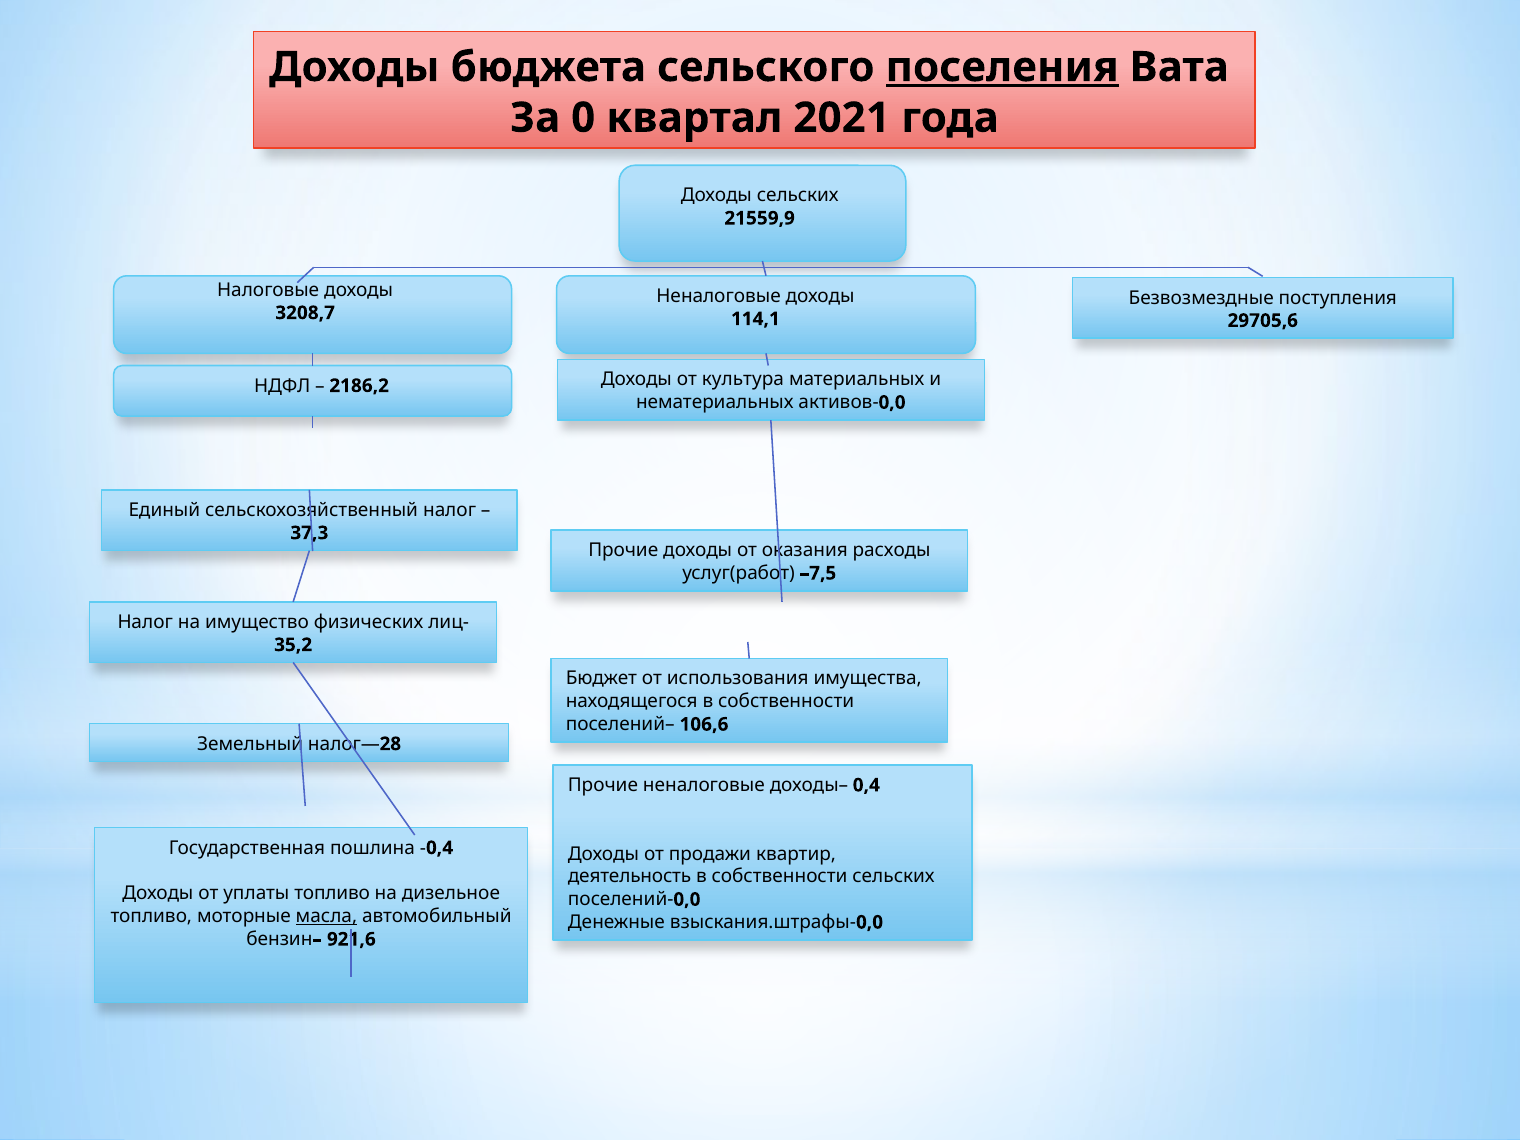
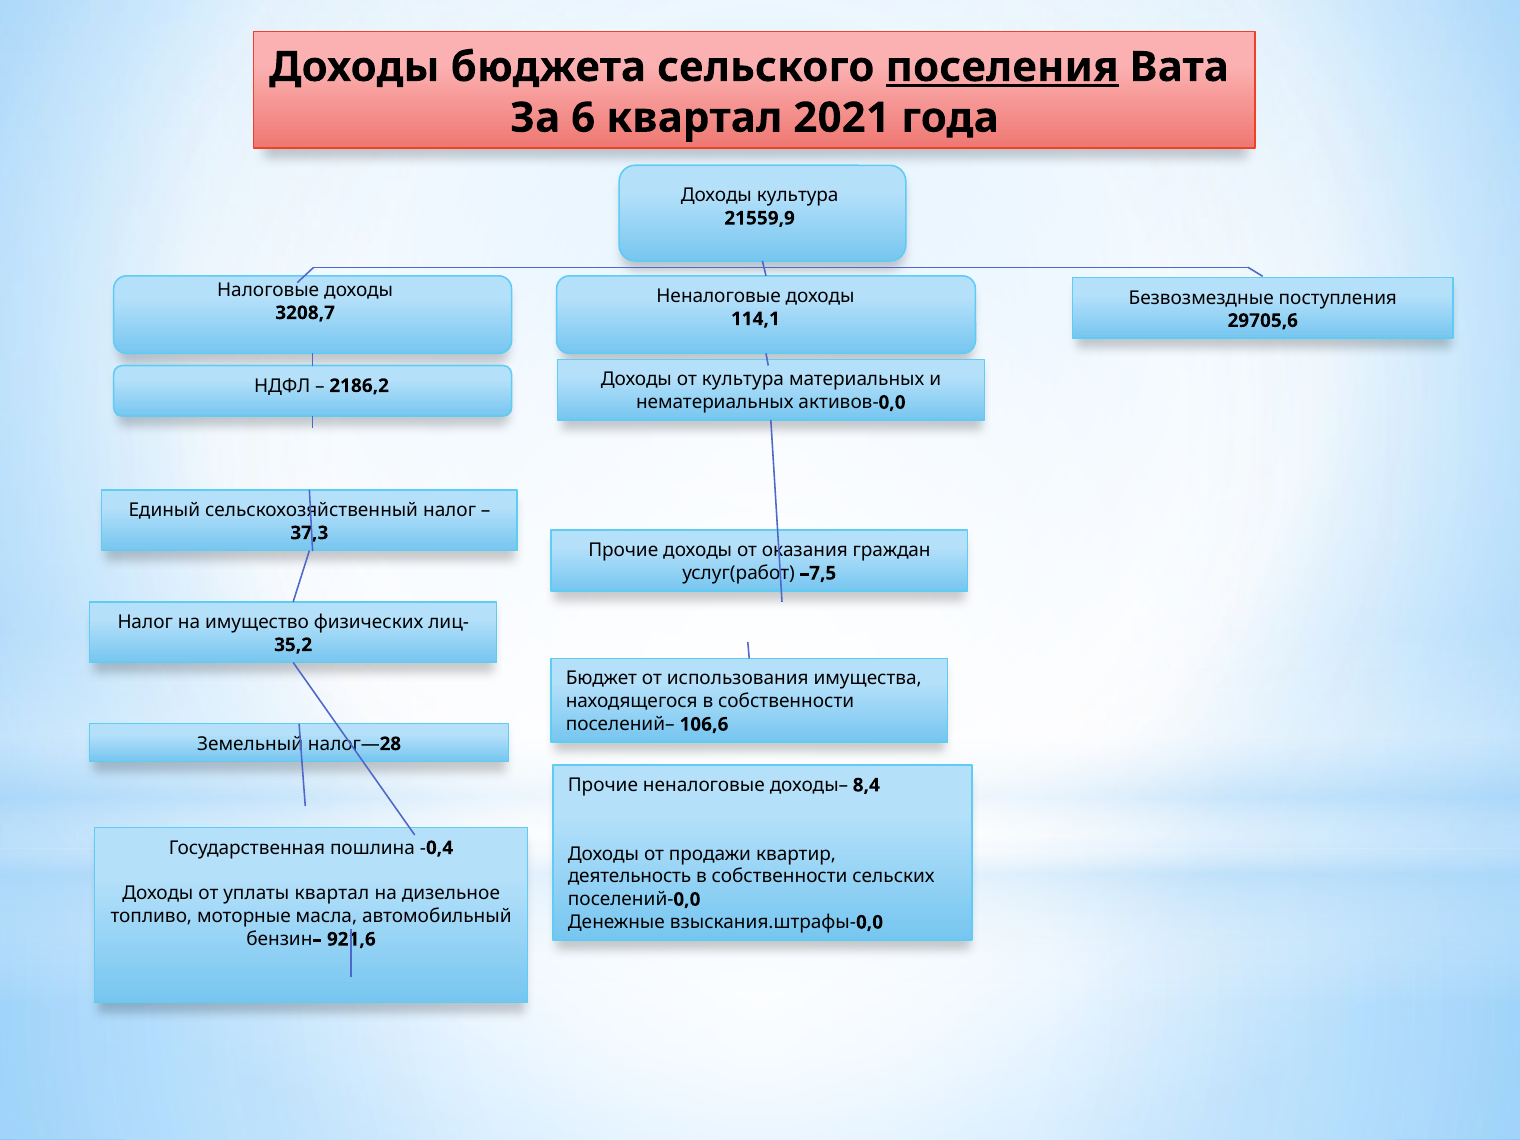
0: 0 -> 6
Доходы сельских: сельских -> культура
расходы: расходы -> граждан
0,4: 0,4 -> 8,4
уплаты топливо: топливо -> квартал
масла underline: present -> none
